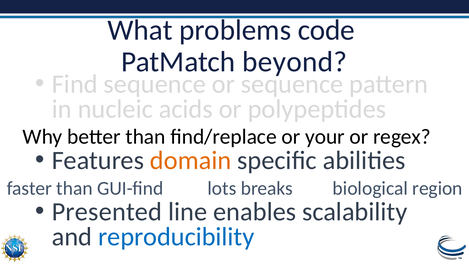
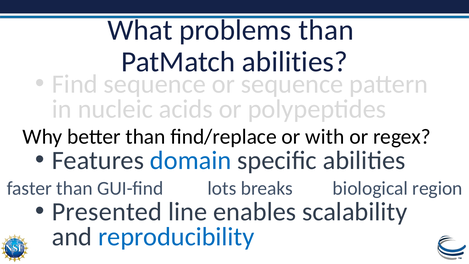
problems code: code -> than
PatMatch beyond: beyond -> abilities
your: your -> with
domain colour: orange -> blue
